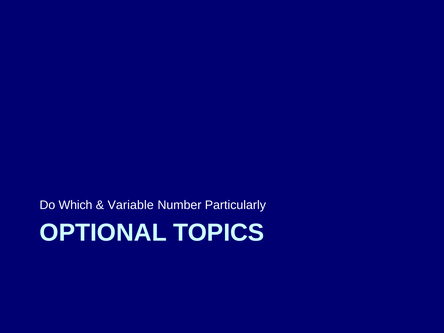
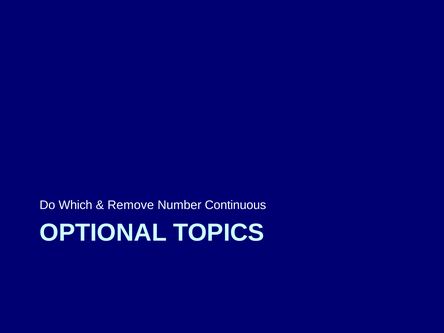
Variable: Variable -> Remove
Particularly: Particularly -> Continuous
